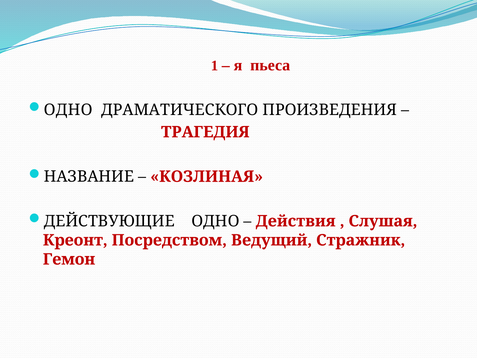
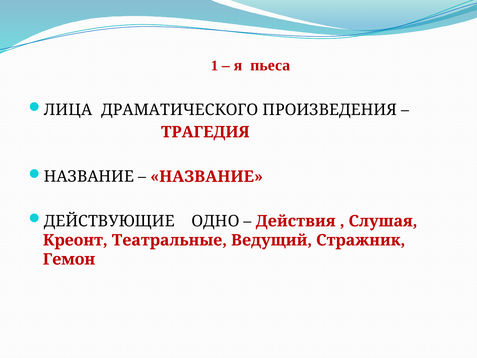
ОДНО at (68, 110): ОДНО -> ЛИЦА
КОЗЛИНАЯ at (207, 176): КОЗЛИНАЯ -> НАЗВАНИЕ
Посредством: Посредством -> Театральные
